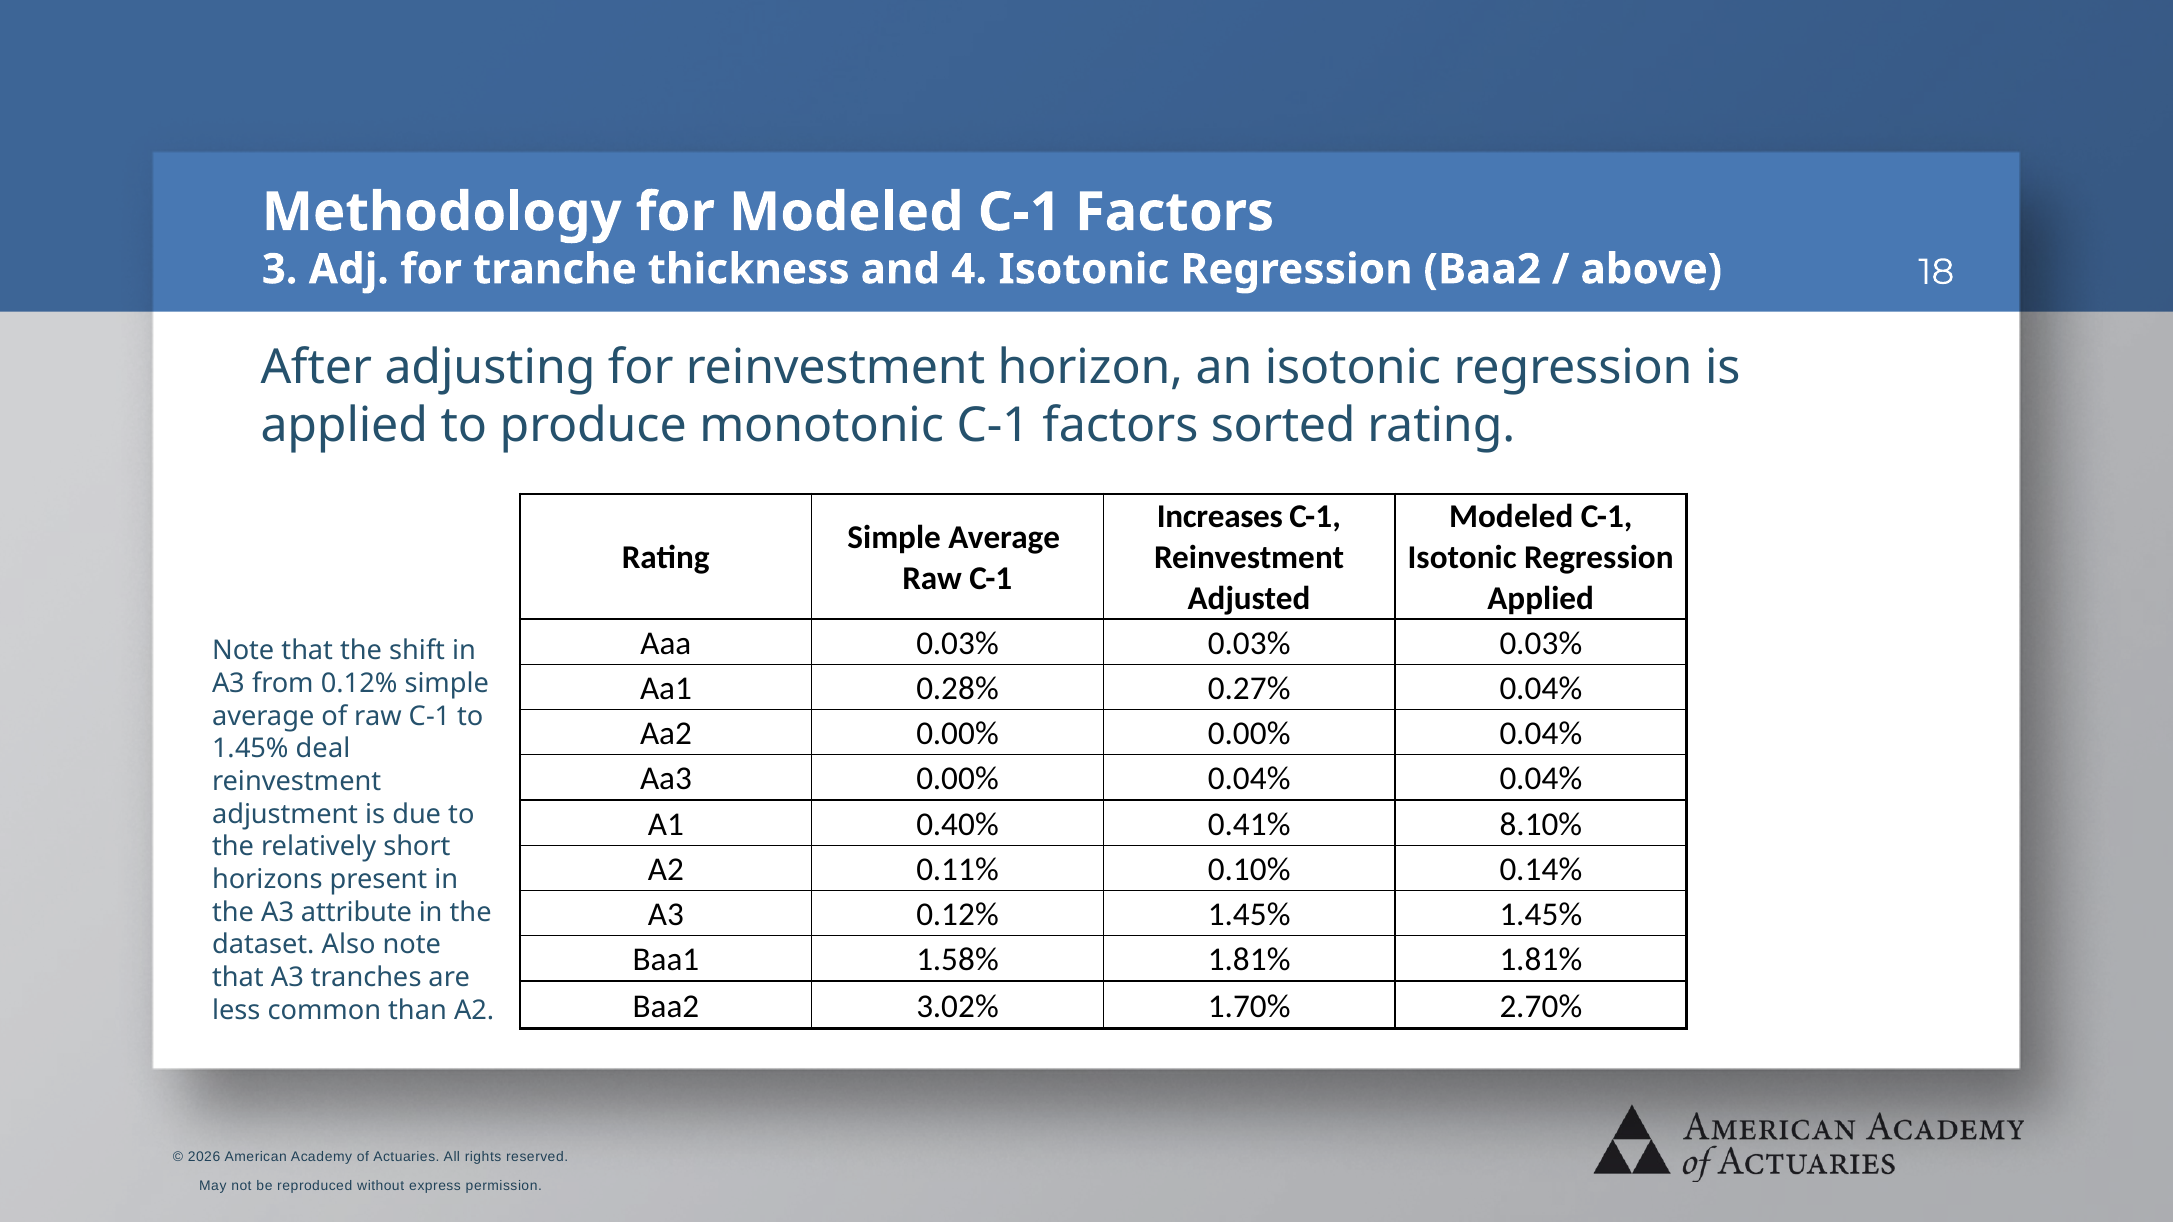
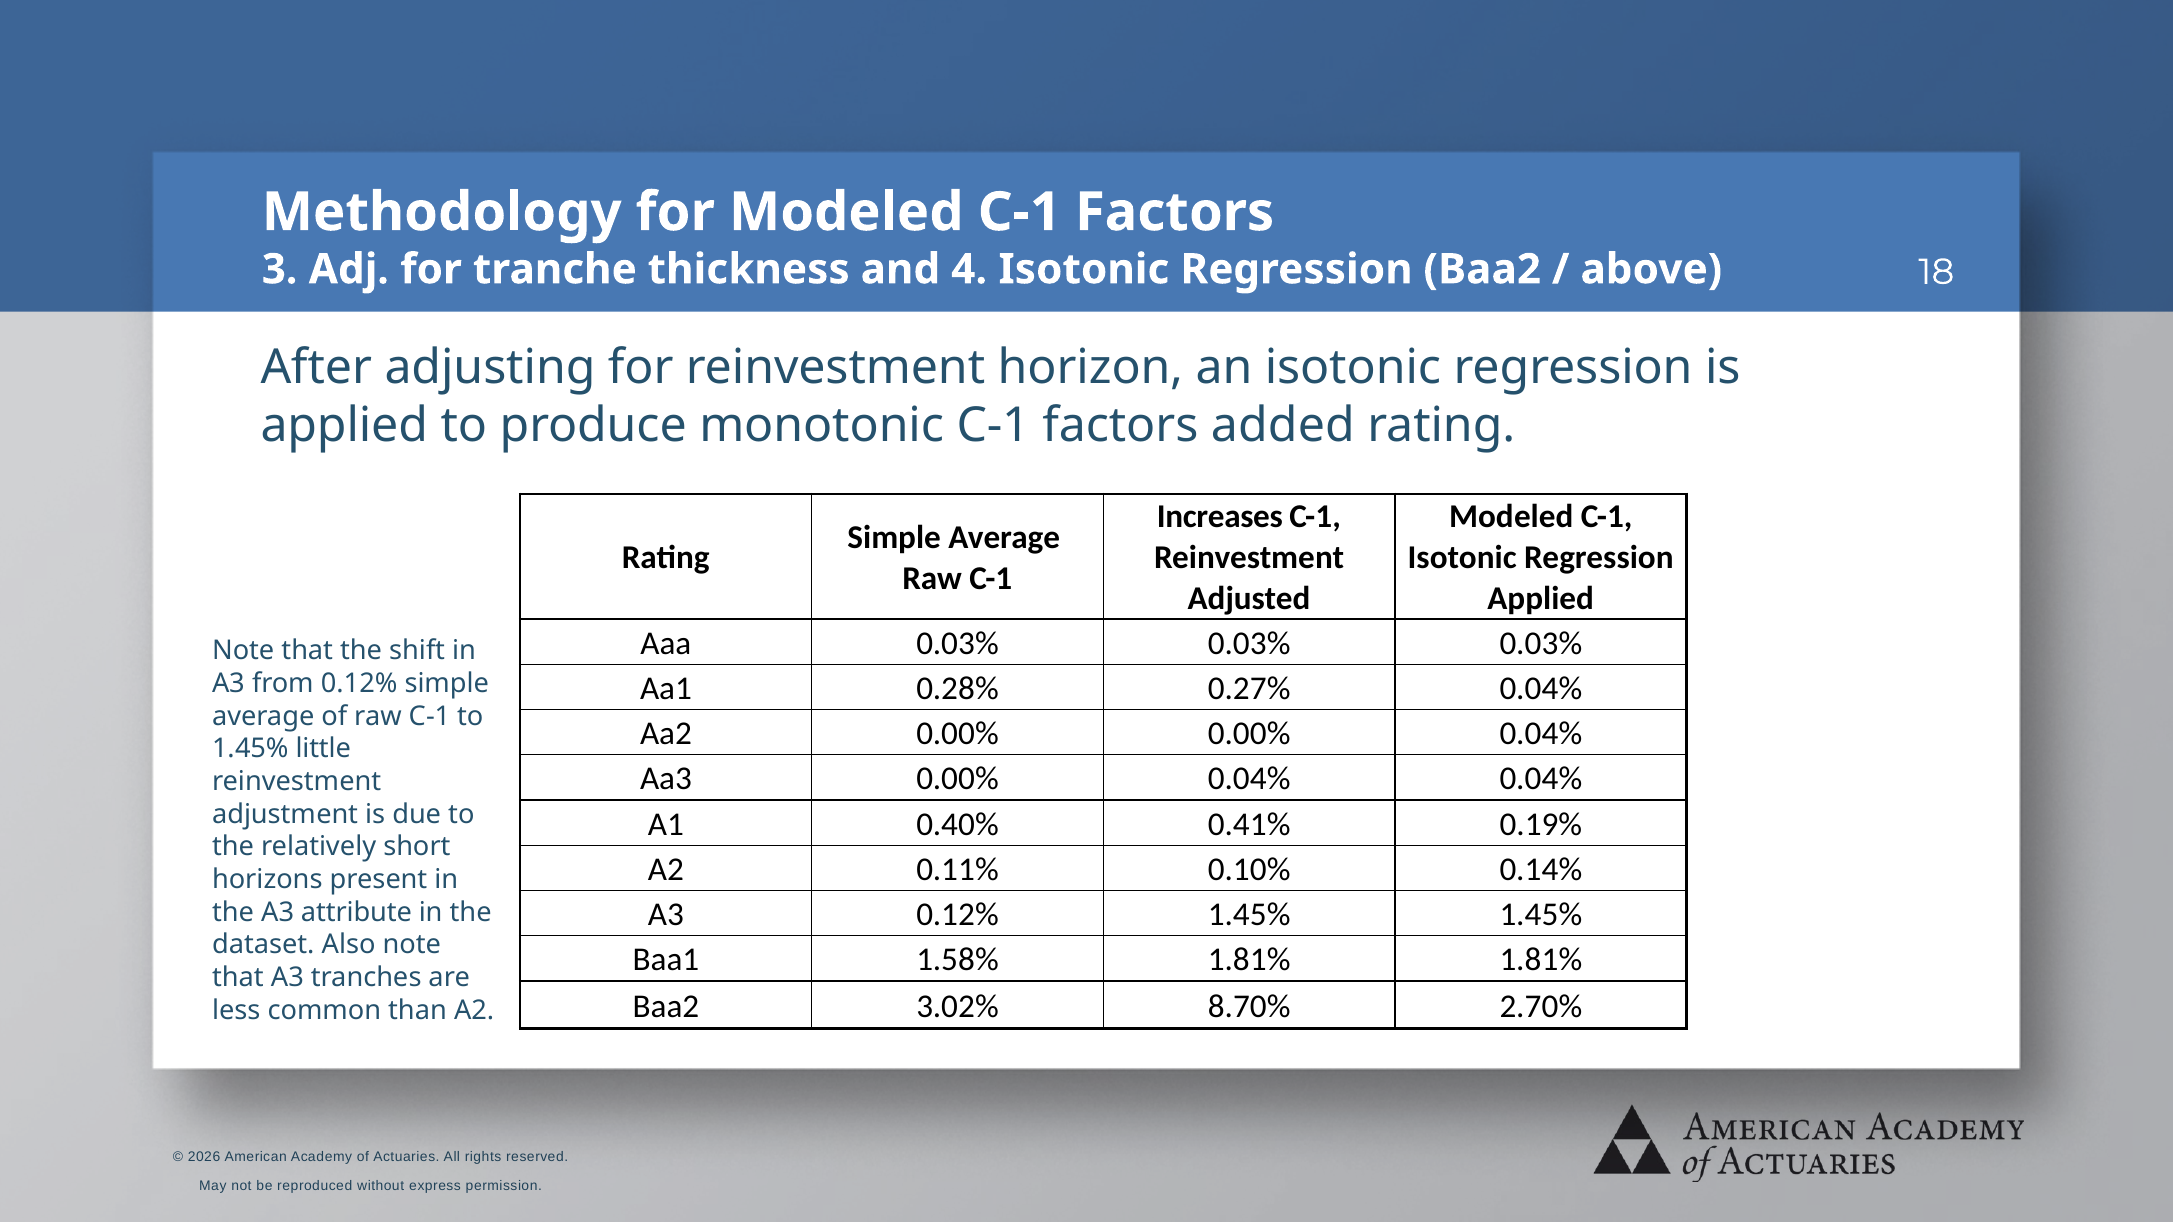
sorted: sorted -> added
deal: deal -> little
8.10%: 8.10% -> 0.19%
1.70%: 1.70% -> 8.70%
